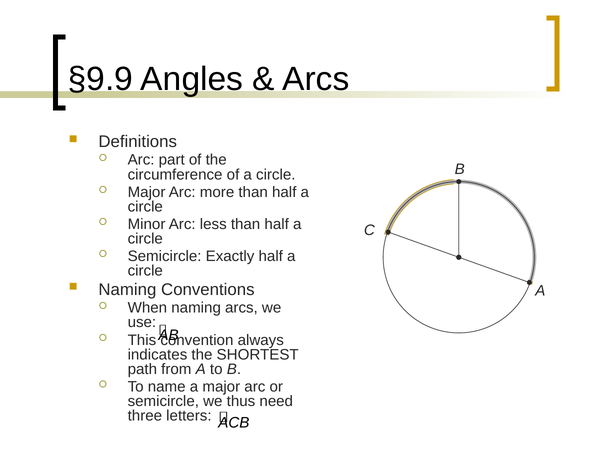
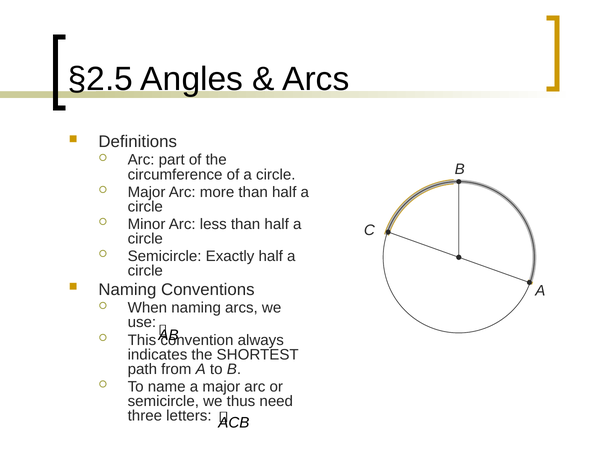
§9.9: §9.9 -> §2.5
